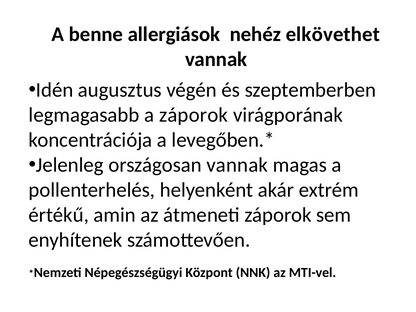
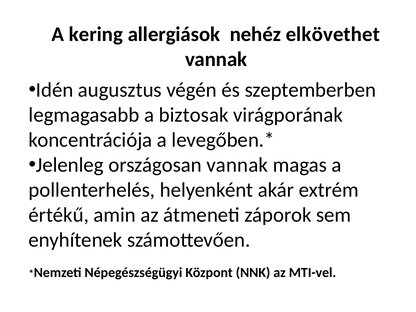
benne: benne -> kering
a záporok: záporok -> biztosak
